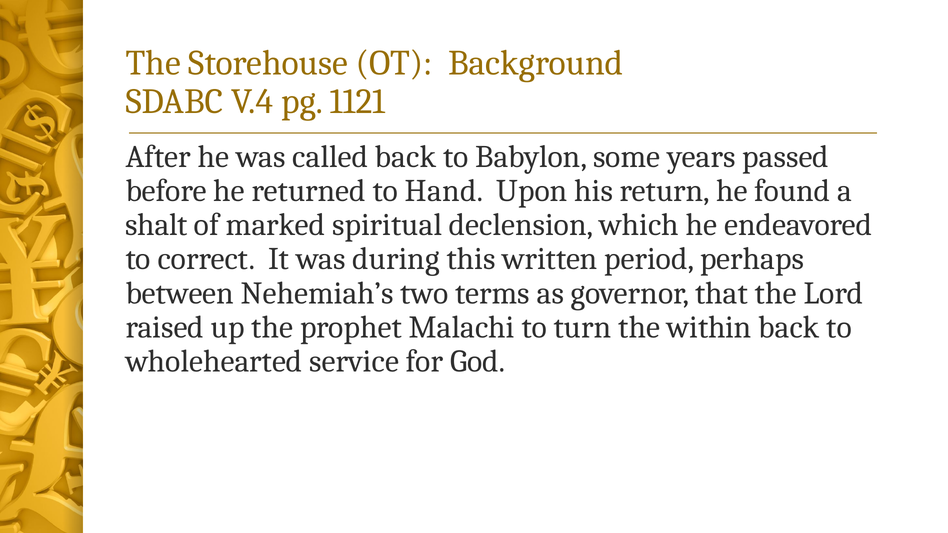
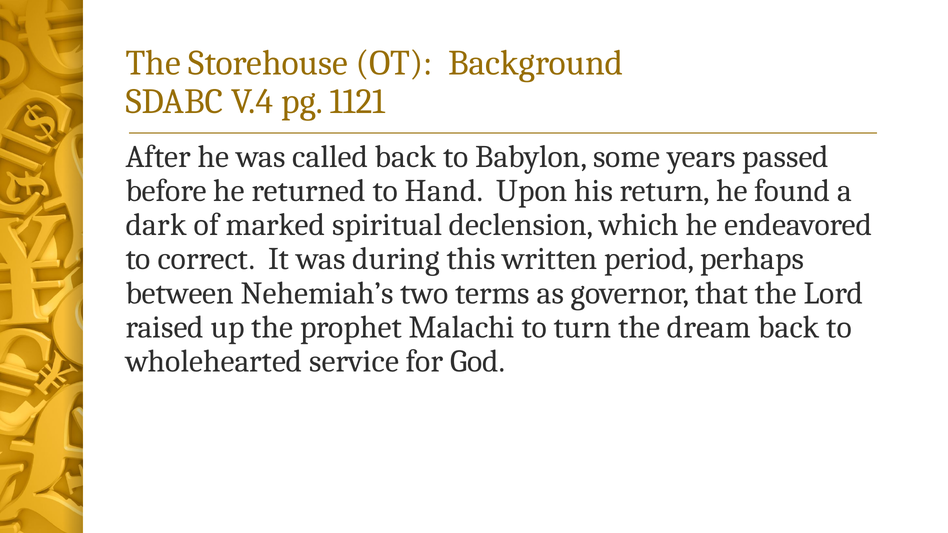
shalt: shalt -> dark
within: within -> dream
